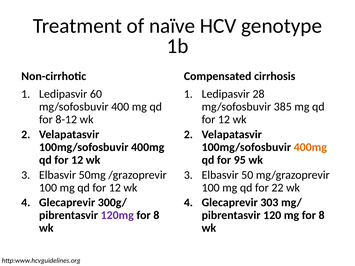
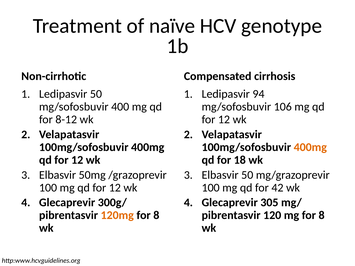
Ledipasvir 60: 60 -> 50
28: 28 -> 94
385: 385 -> 106
95: 95 -> 18
22: 22 -> 42
303: 303 -> 305
120mg colour: purple -> orange
